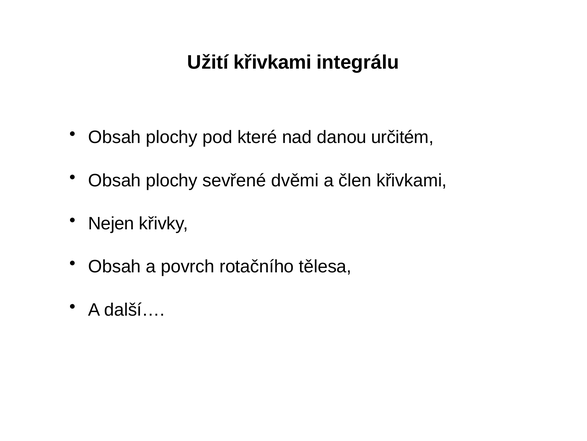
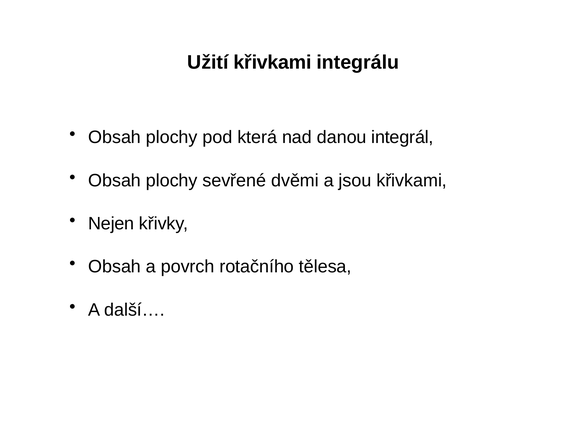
které: které -> která
určitém: určitém -> integrál
člen: člen -> jsou
